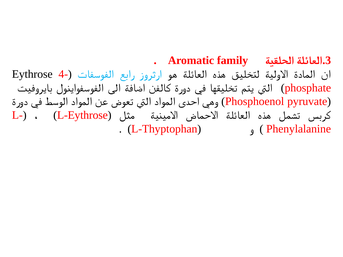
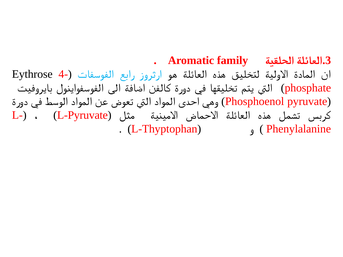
L-Eythrose: L-Eythrose -> L-Pyruvate
